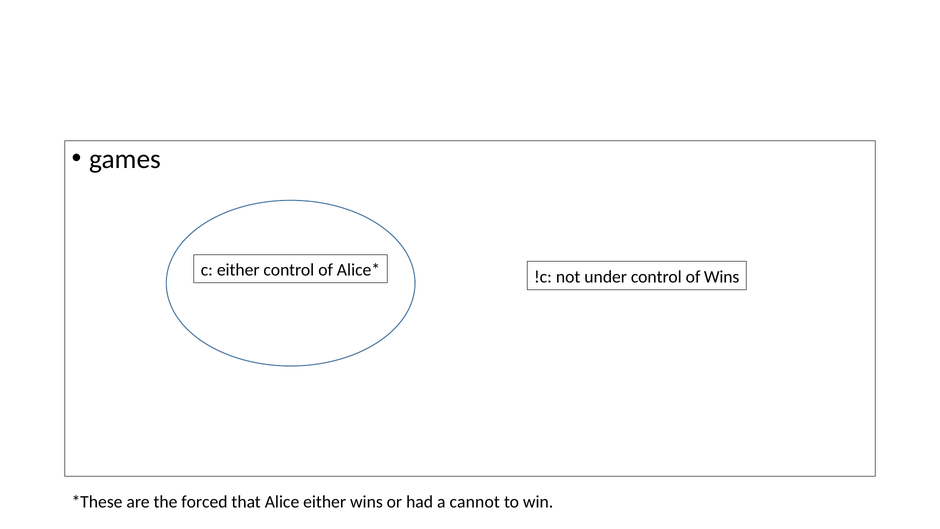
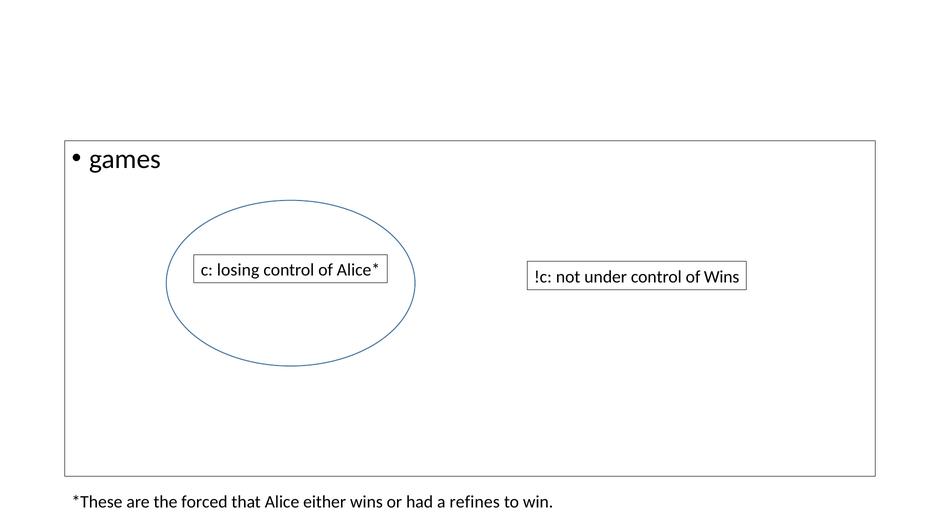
c either: either -> losing
cannot: cannot -> refines
